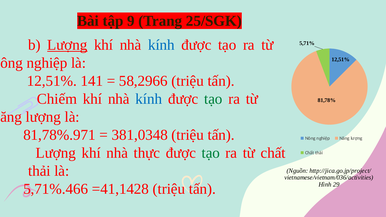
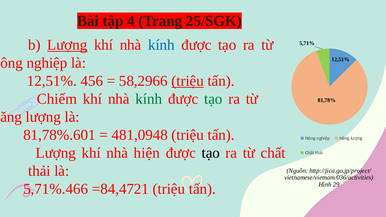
9: 9 -> 4
141: 141 -> 456
triệu at (188, 81) underline: none -> present
kính at (149, 99) colour: blue -> green
81,78%.971: 81,78%.971 -> 81,78%.601
381,0348: 381,0348 -> 481,0948
thực: thực -> hiện
tạo at (211, 153) colour: green -> black
=41,1428: =41,1428 -> =84,4721
